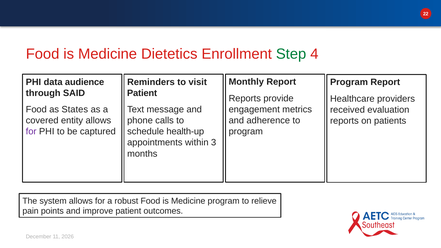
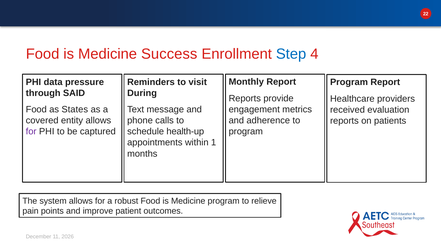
Dietetics: Dietetics -> Success
Step colour: green -> blue
audience: audience -> pressure
Patient at (142, 93): Patient -> During
3: 3 -> 1
